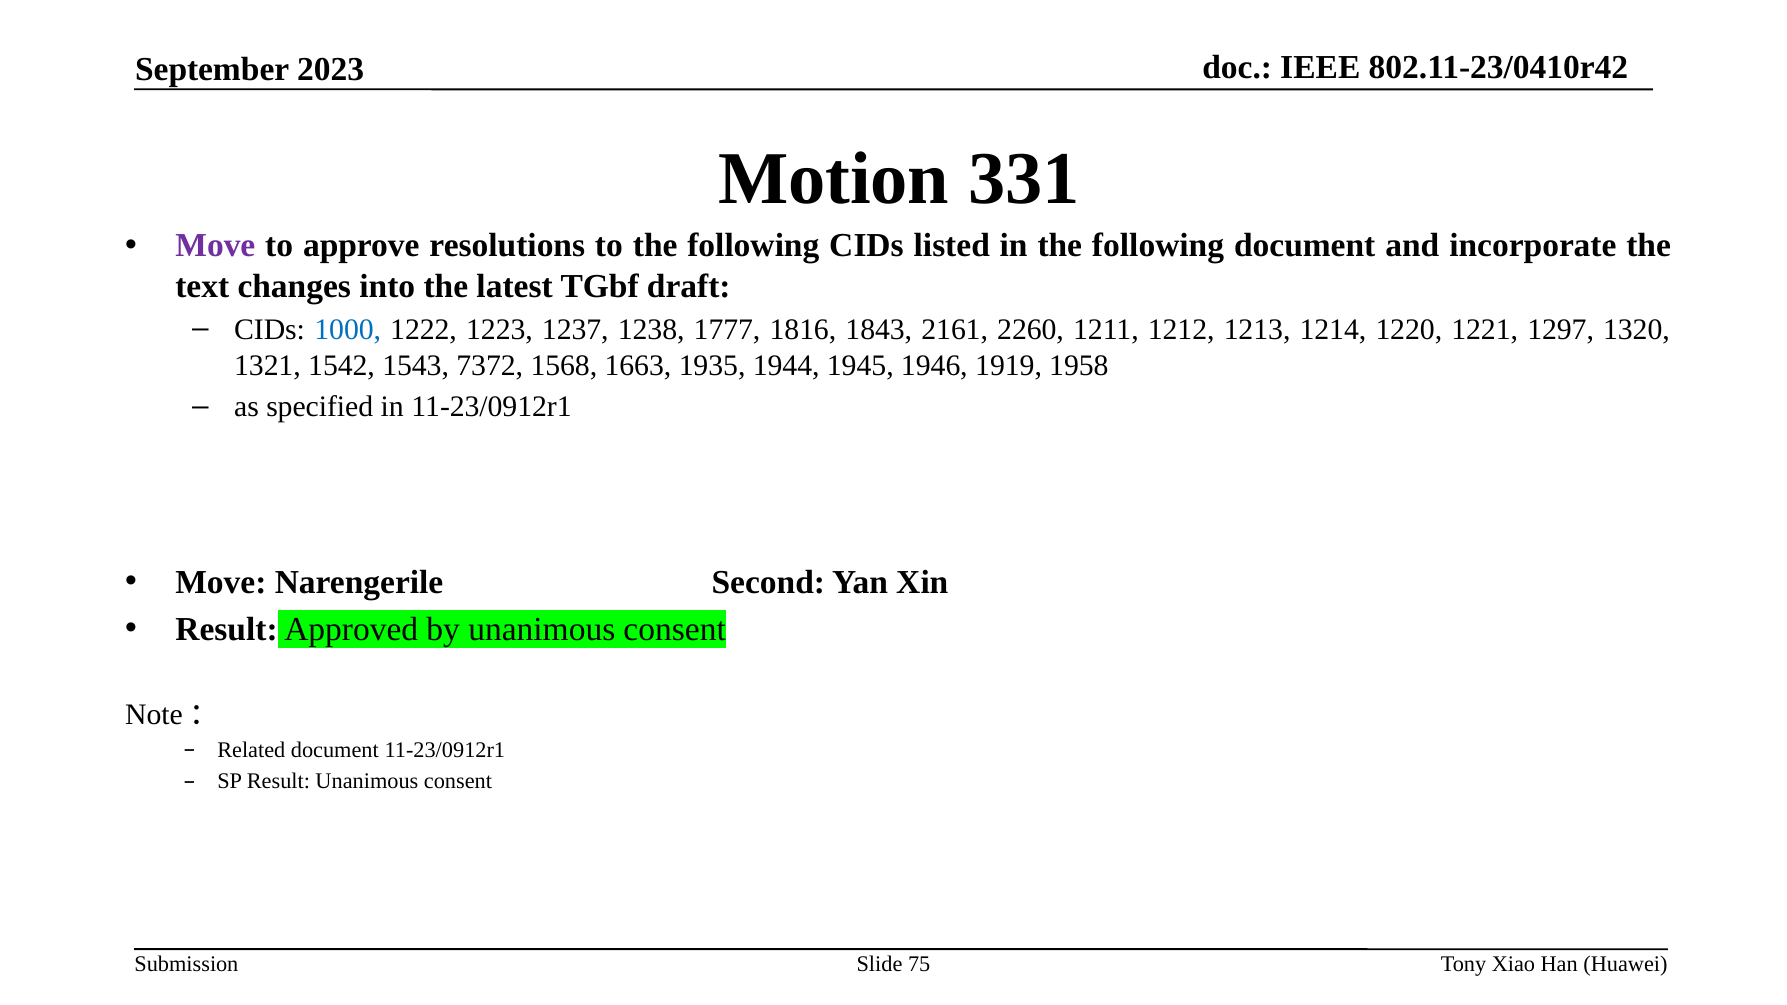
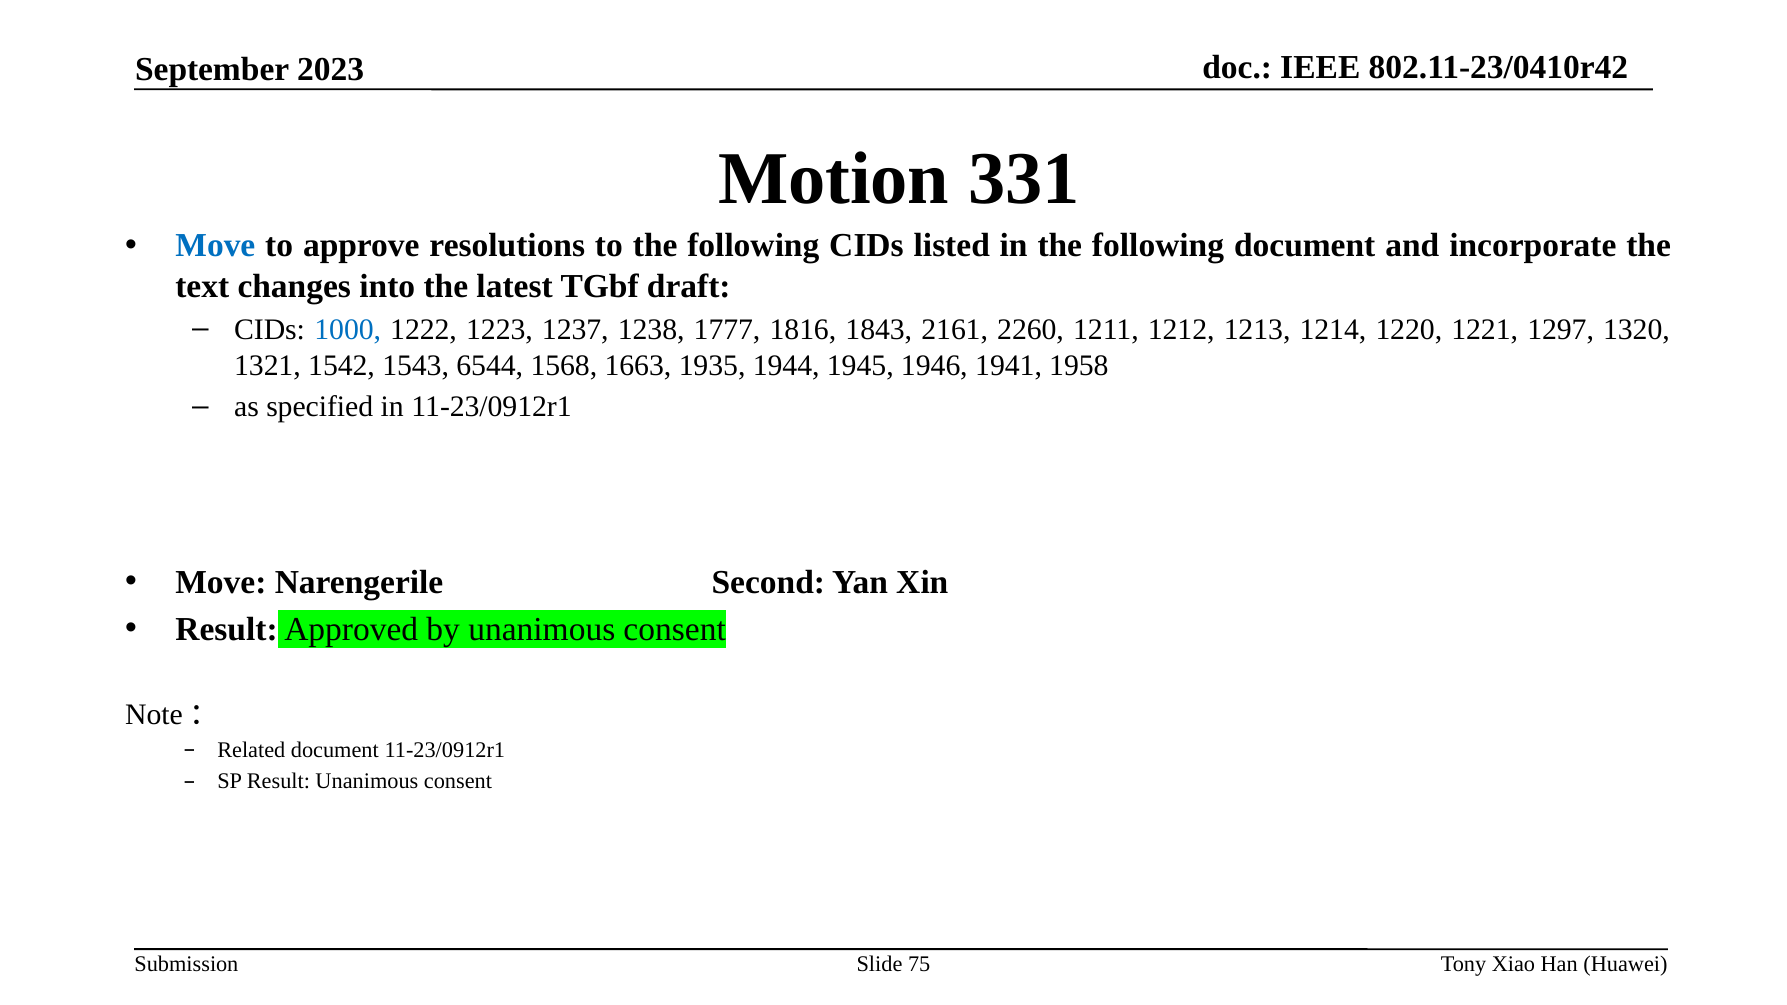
Move at (215, 246) colour: purple -> blue
7372: 7372 -> 6544
1919: 1919 -> 1941
